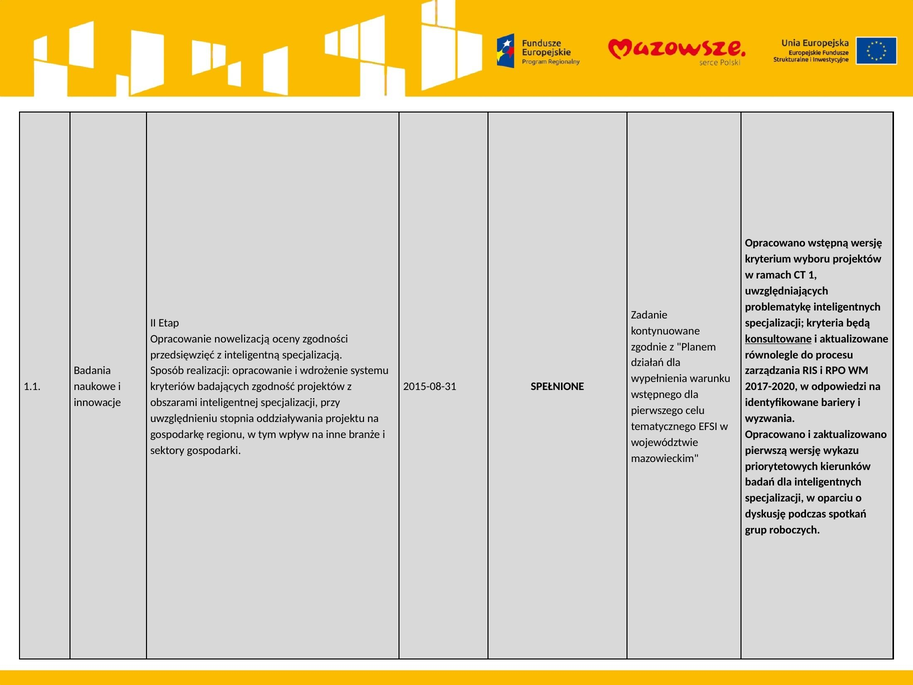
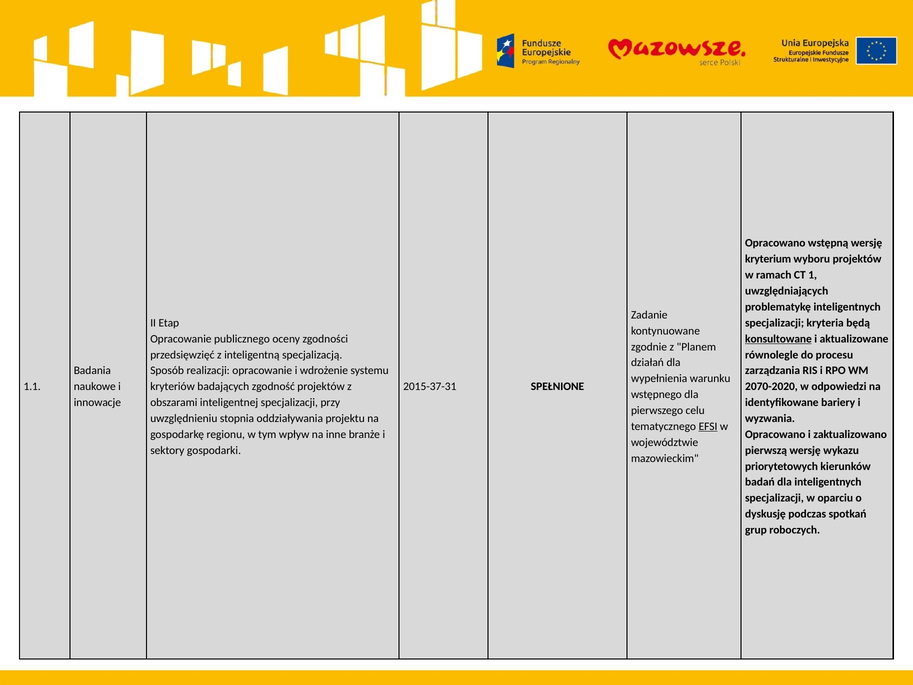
nowelizacją: nowelizacją -> publicznego
2015-08-31: 2015-08-31 -> 2015-37-31
2017-2020: 2017-2020 -> 2070-2020
EFSI underline: none -> present
